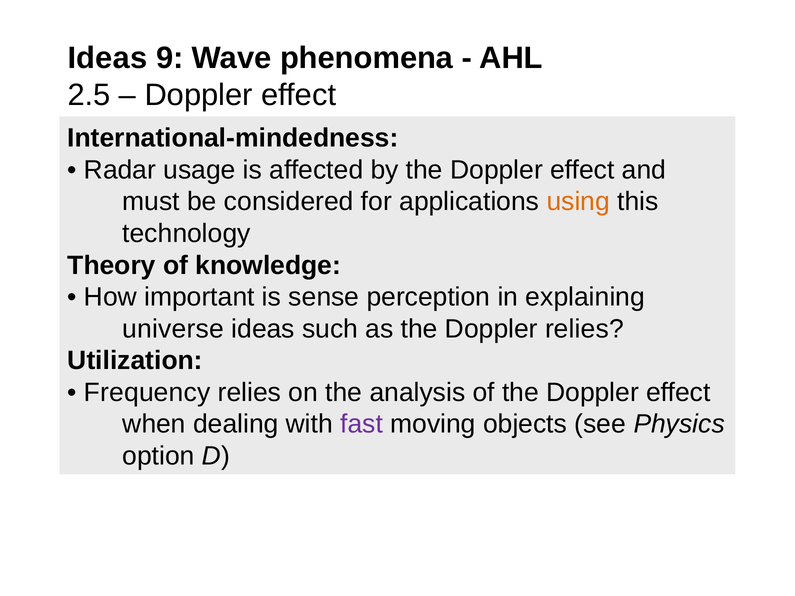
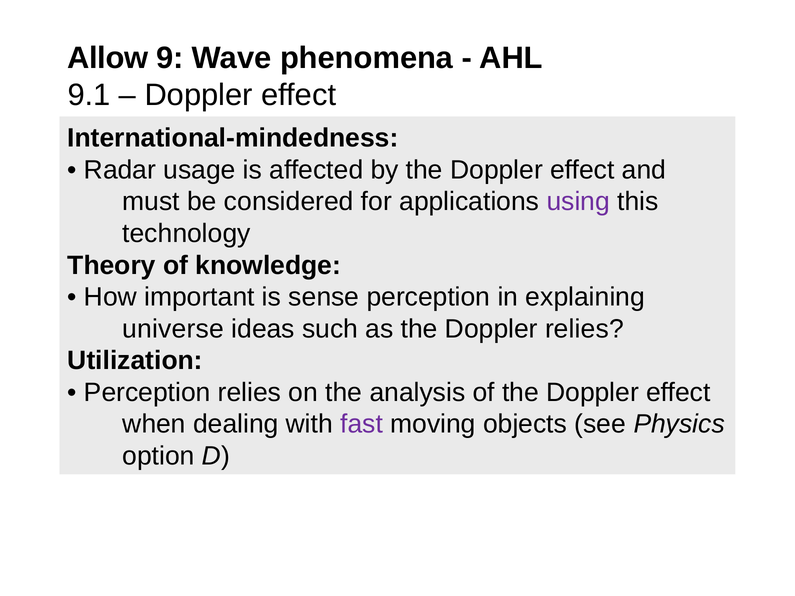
Ideas at (107, 58): Ideas -> Allow
2.5: 2.5 -> 9.1
using colour: orange -> purple
Frequency at (147, 393): Frequency -> Perception
